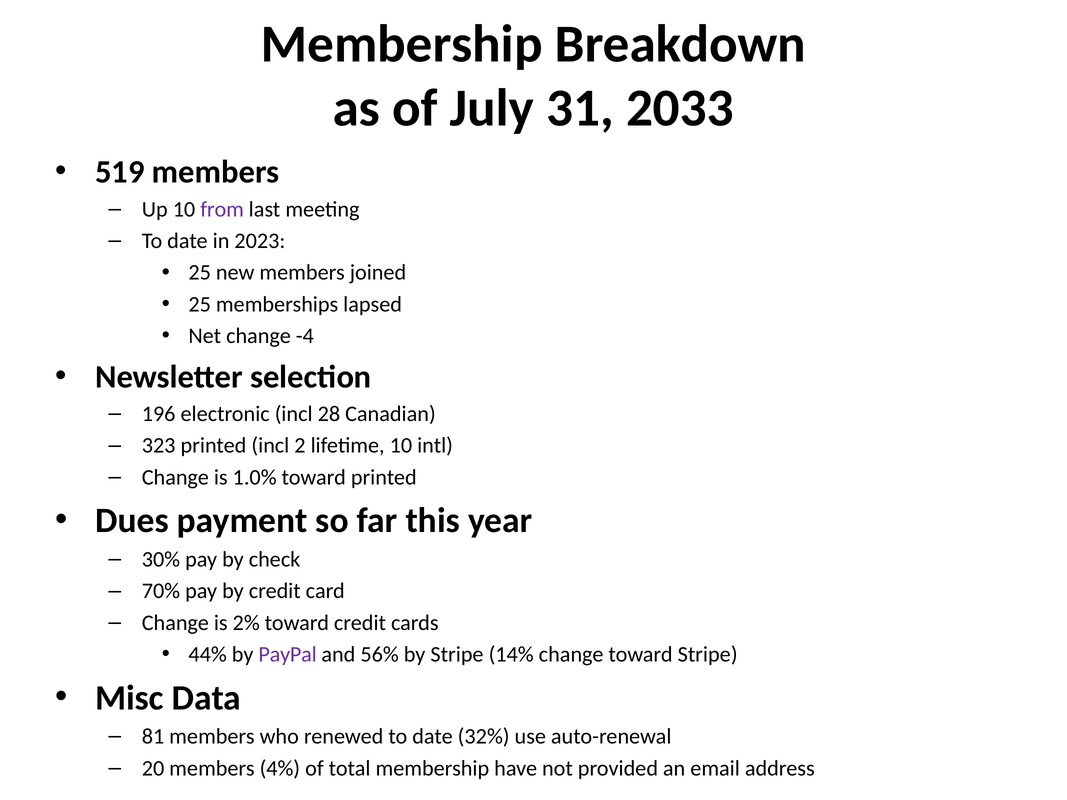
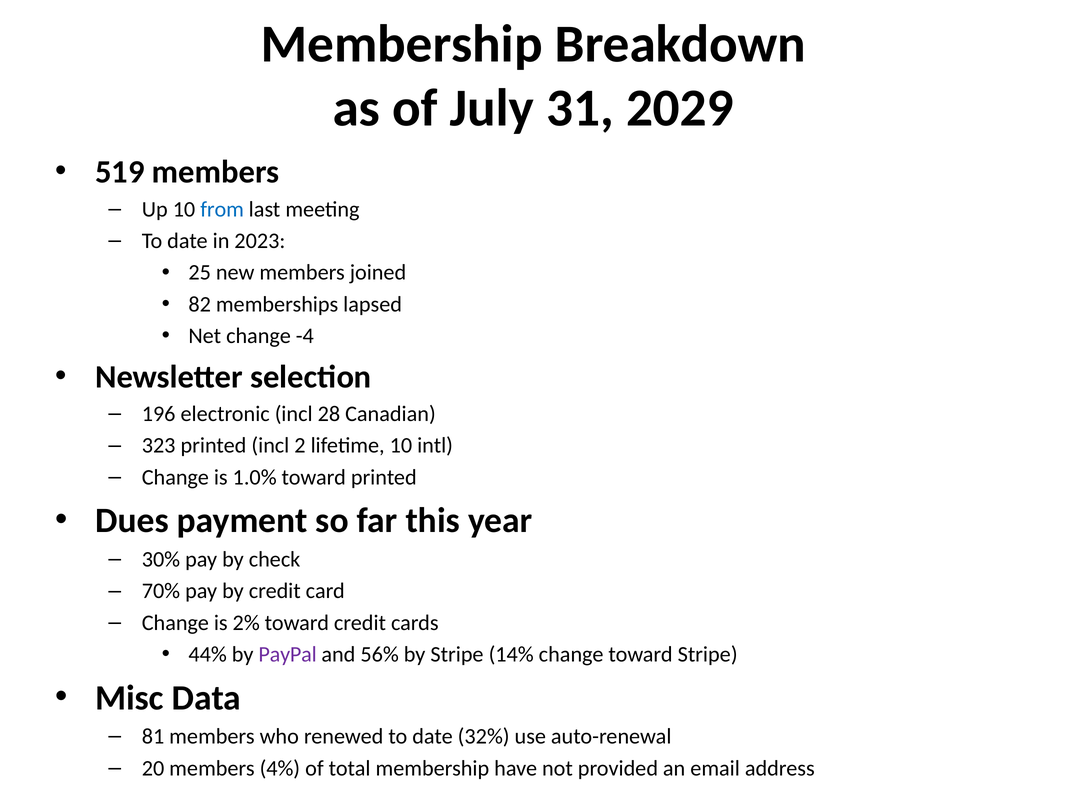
2033: 2033 -> 2029
from colour: purple -> blue
25 at (200, 304): 25 -> 82
